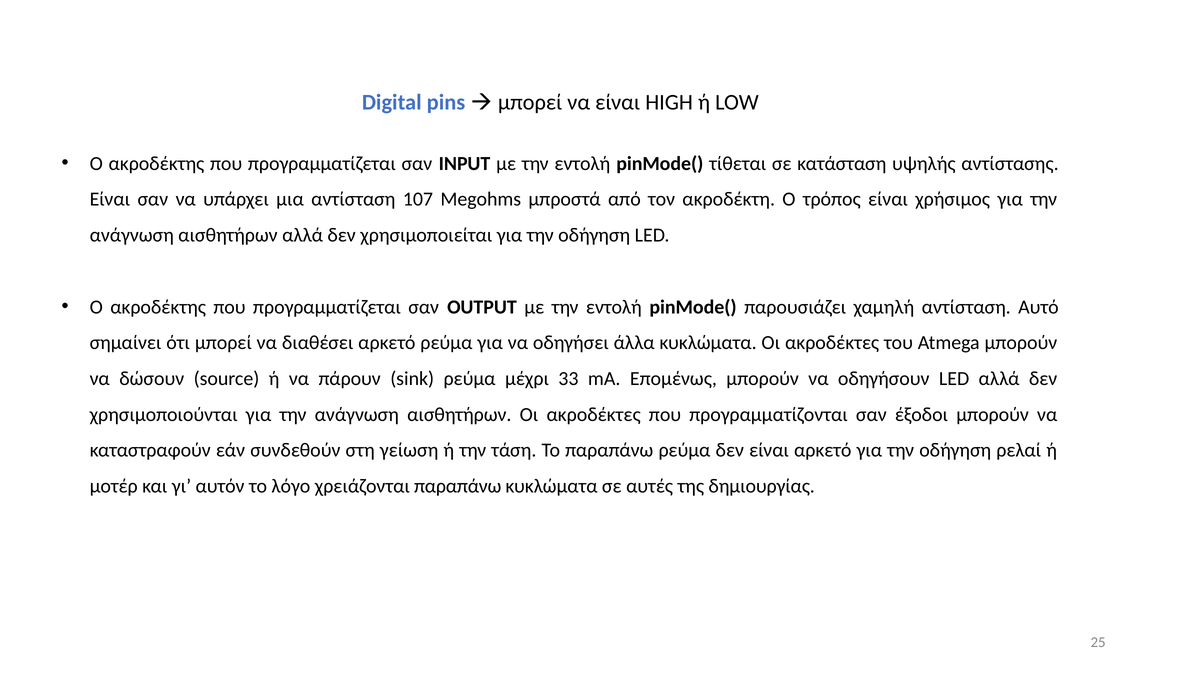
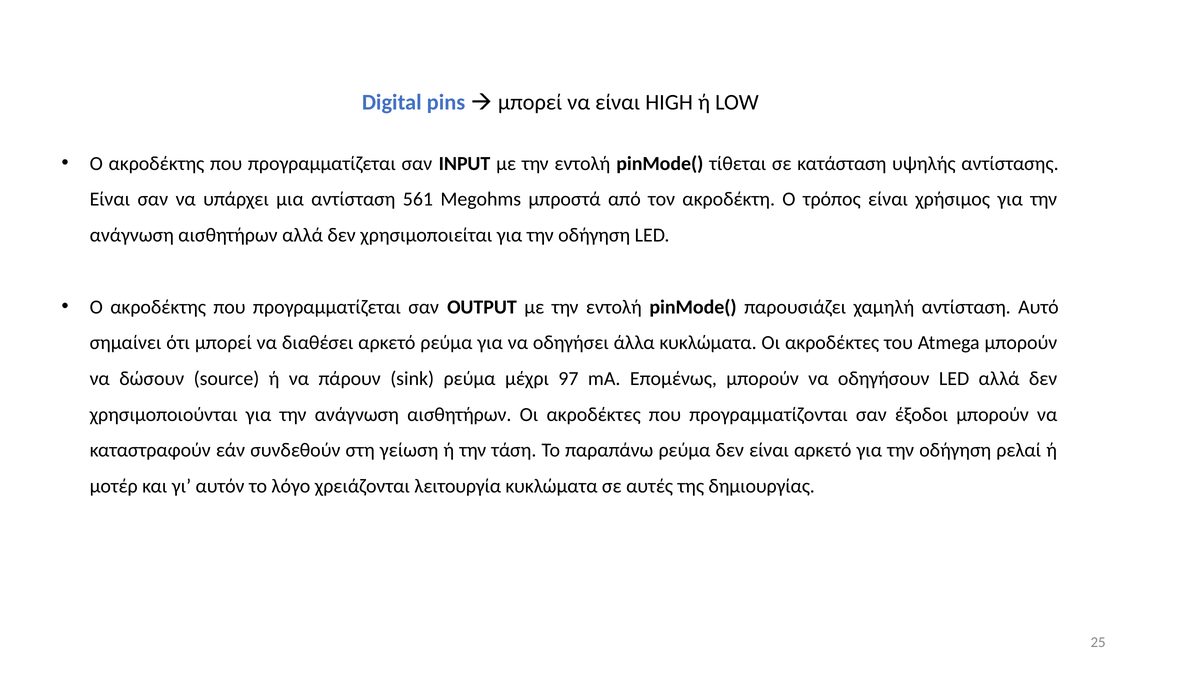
107: 107 -> 561
33: 33 -> 97
χρειάζονται παραπάνω: παραπάνω -> λειτουργία
